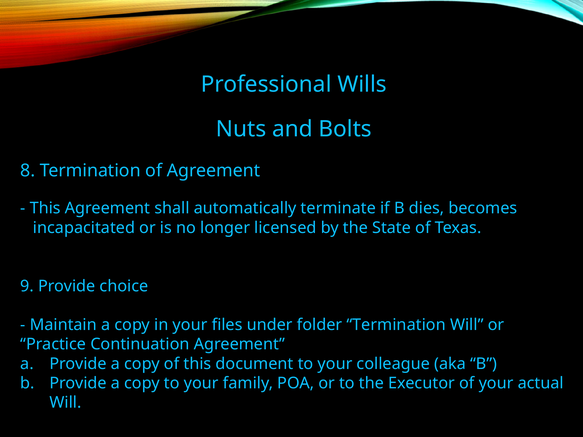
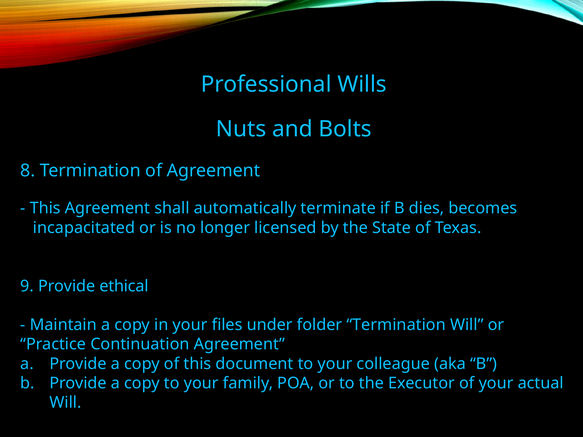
choice: choice -> ethical
